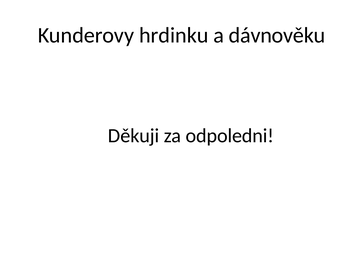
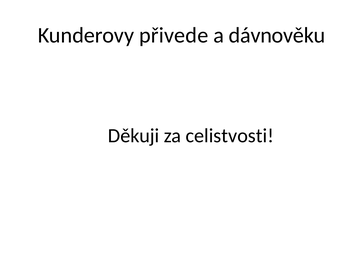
hrdinku: hrdinku -> přivede
odpoledni: odpoledni -> celistvosti
